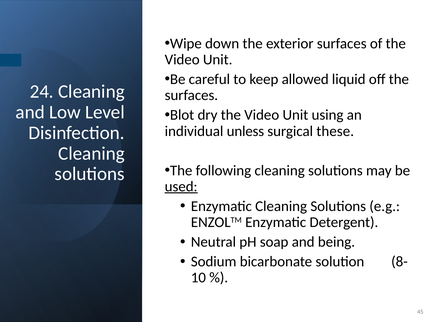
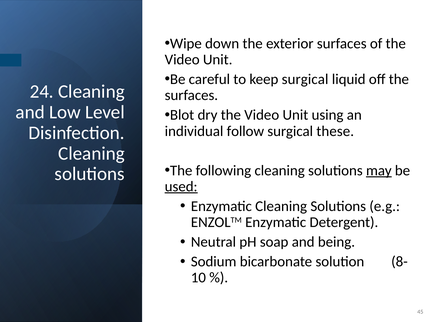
keep allowed: allowed -> surgical
unless: unless -> follow
may underline: none -> present
